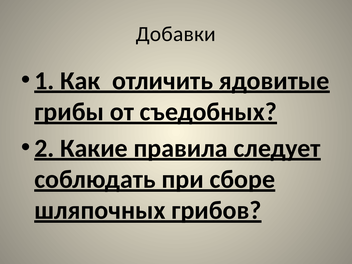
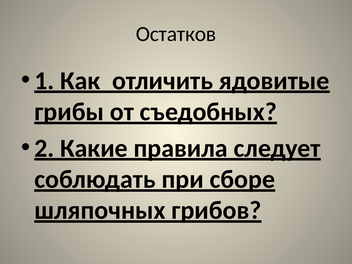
Добавки: Добавки -> Остатков
